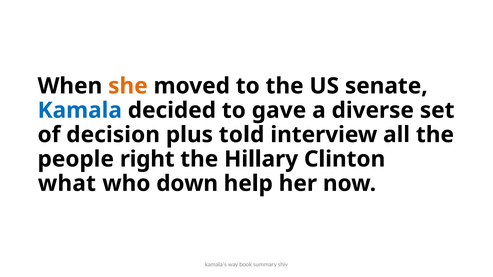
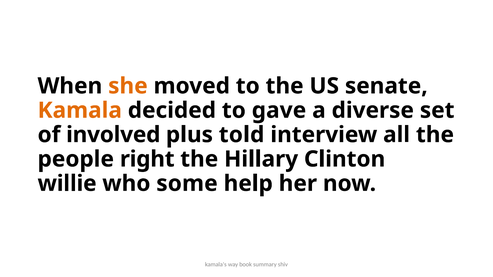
Kamala colour: blue -> orange
decision: decision -> involved
what: what -> willie
down: down -> some
